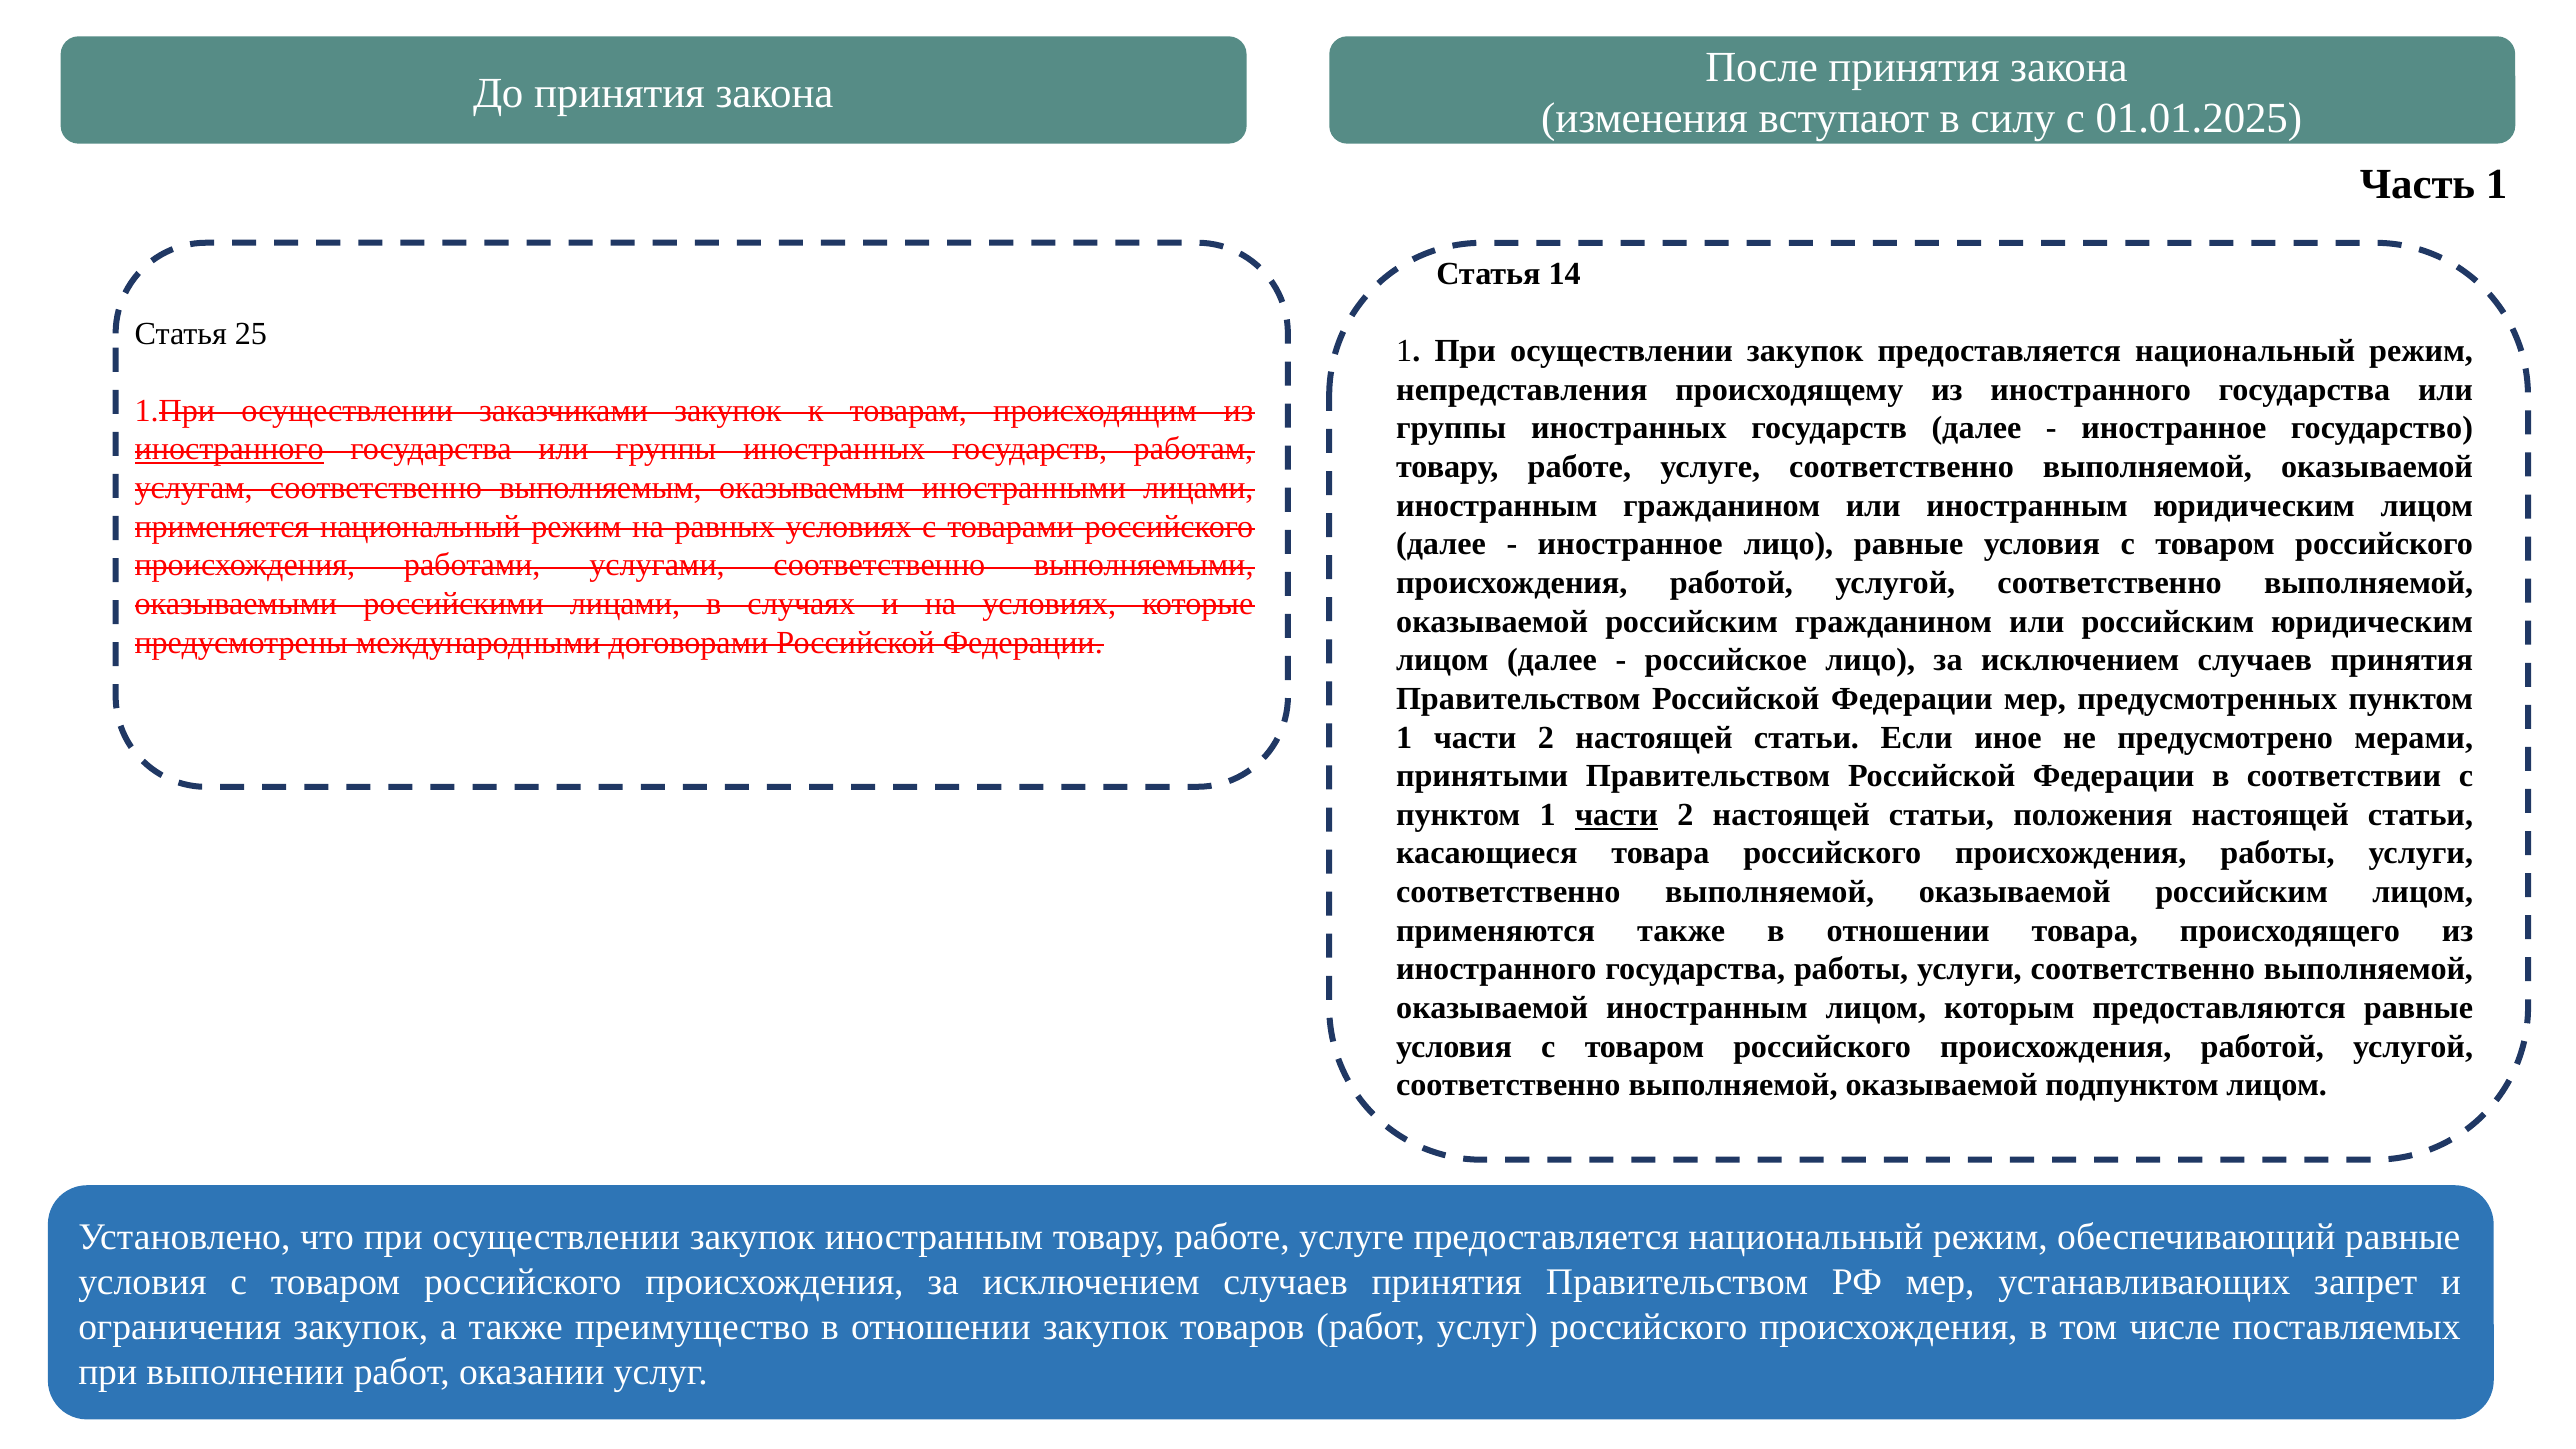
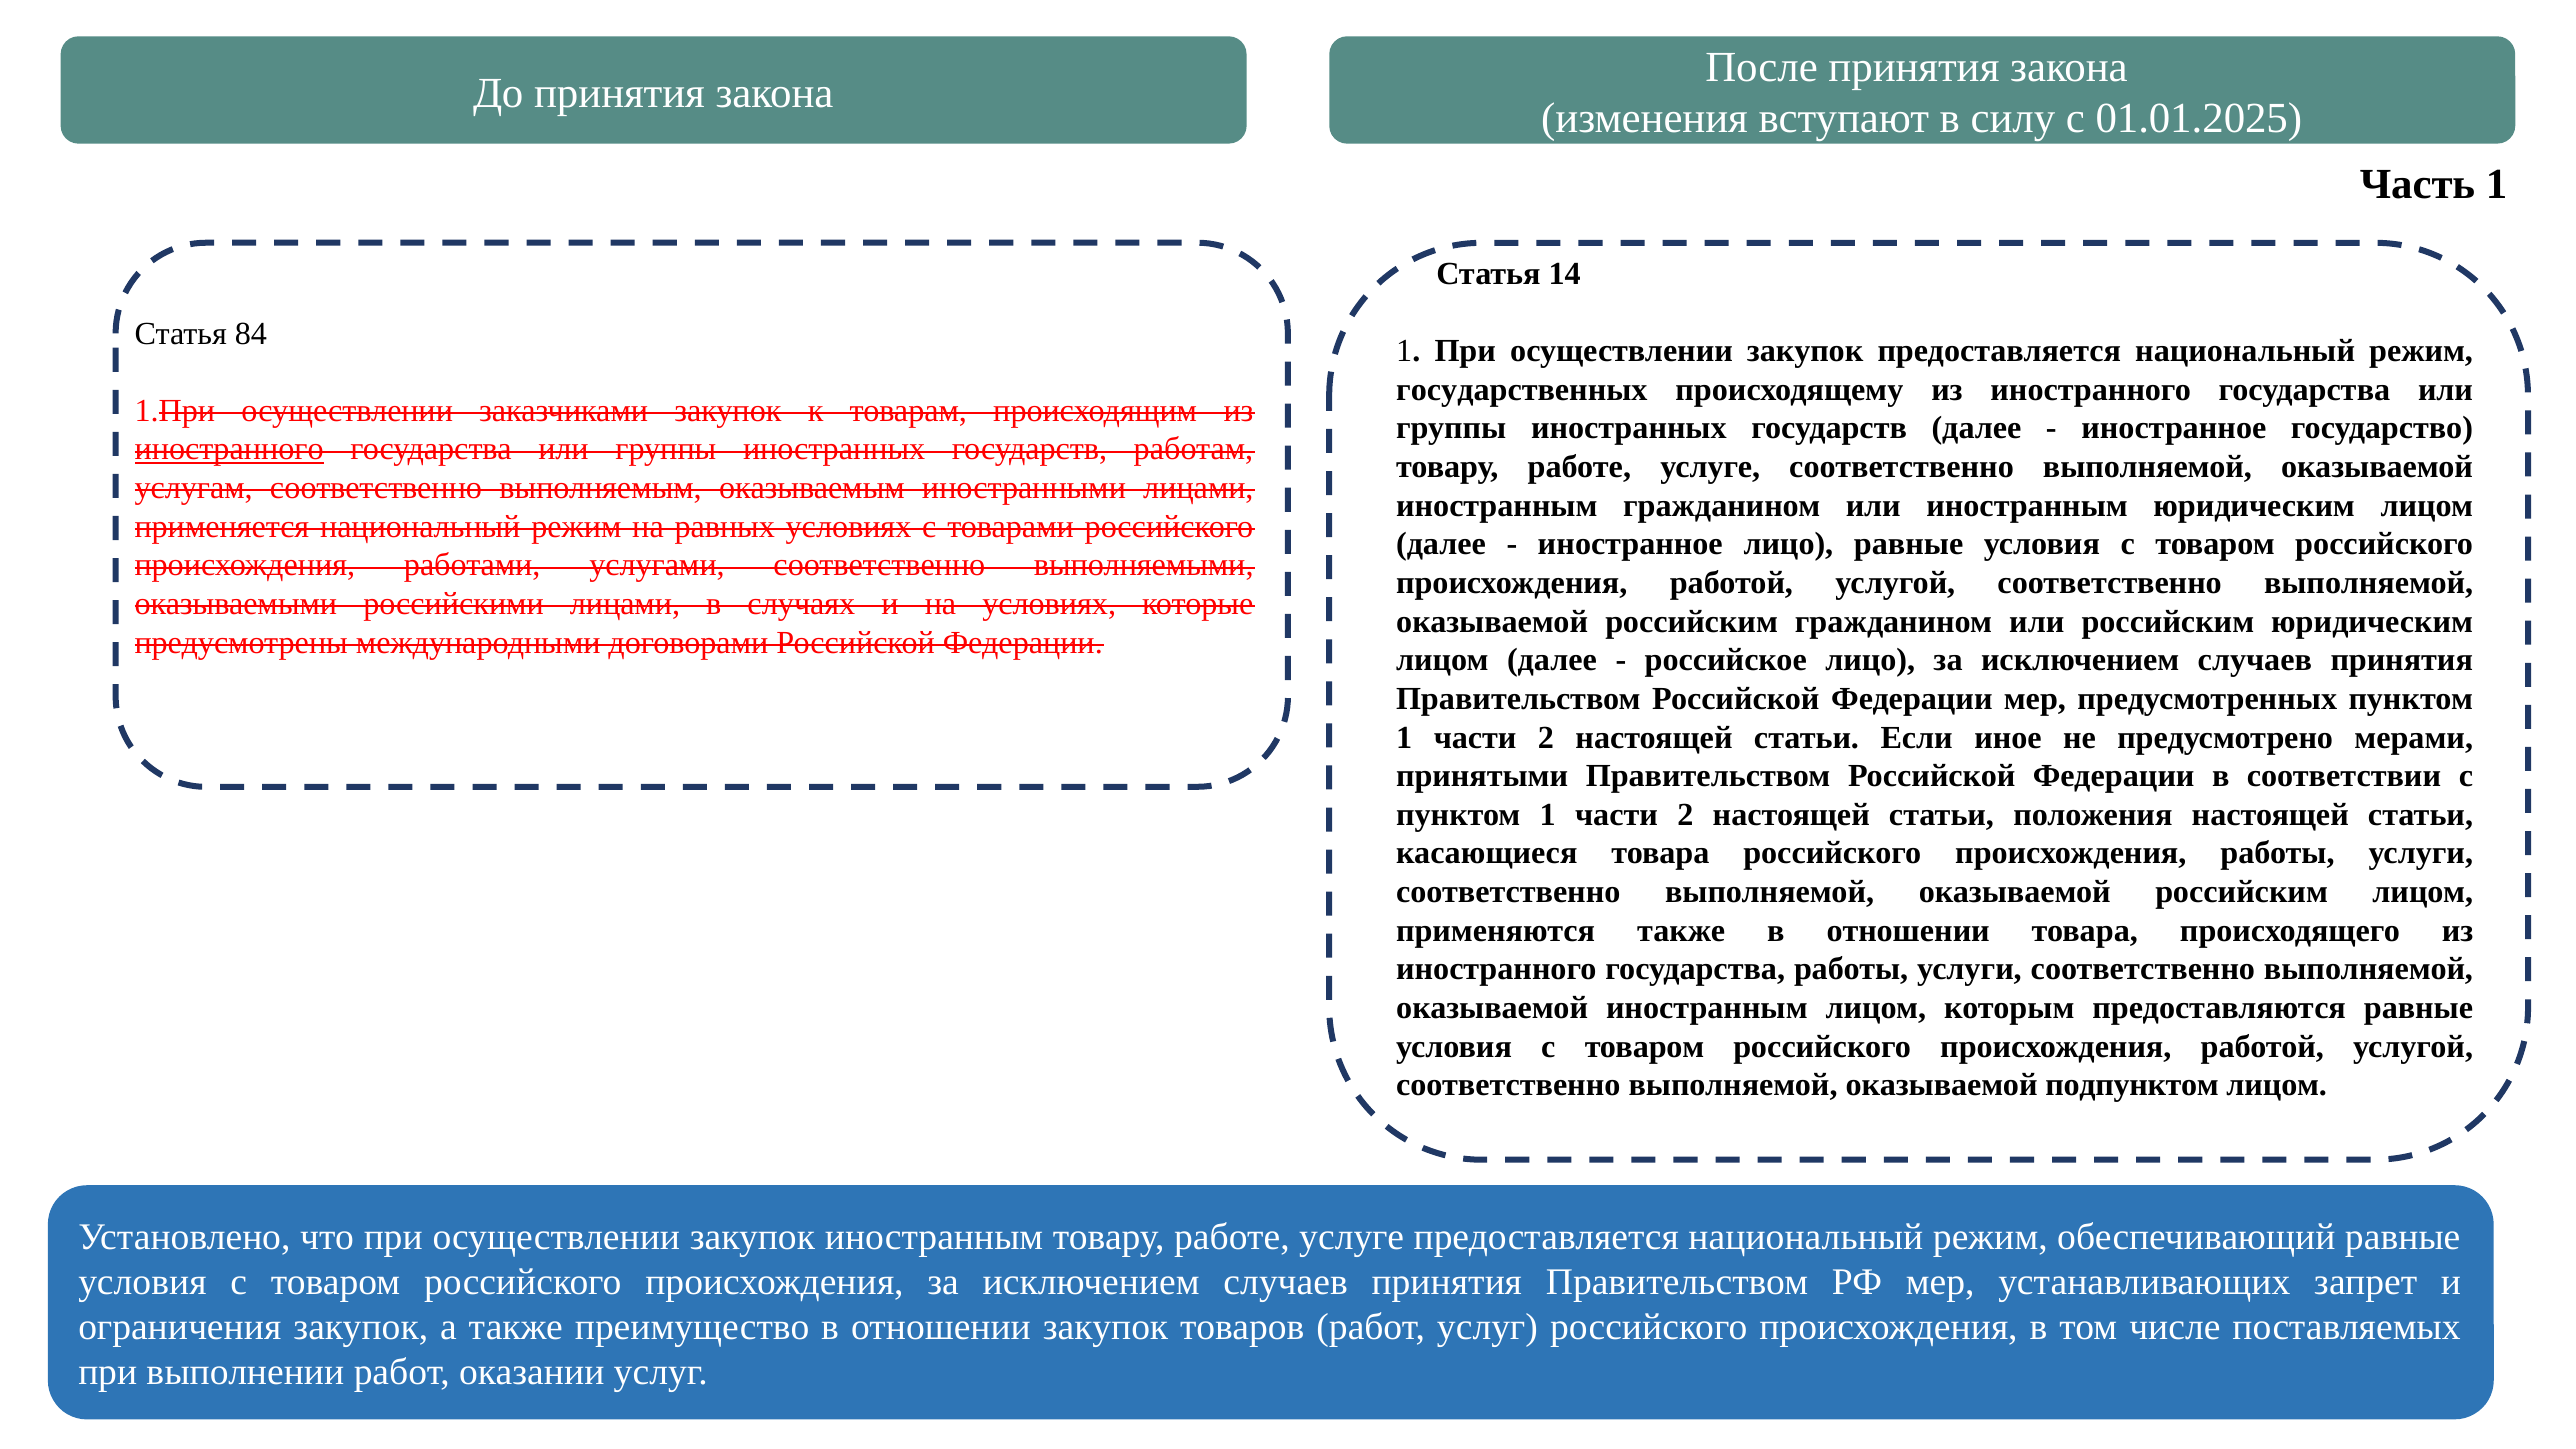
25: 25 -> 84
непредставления: непредставления -> государственных
части at (1616, 815) underline: present -> none
